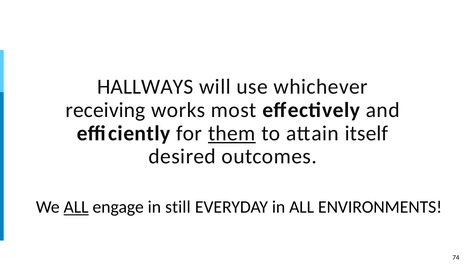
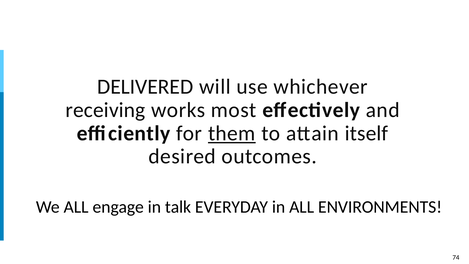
HALLWAYS: HALLWAYS -> DELIVERED
ALL at (76, 207) underline: present -> none
still: still -> talk
